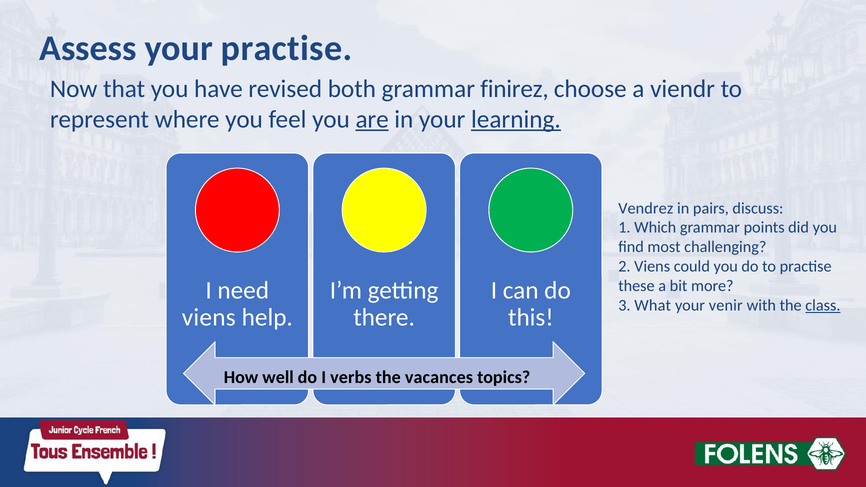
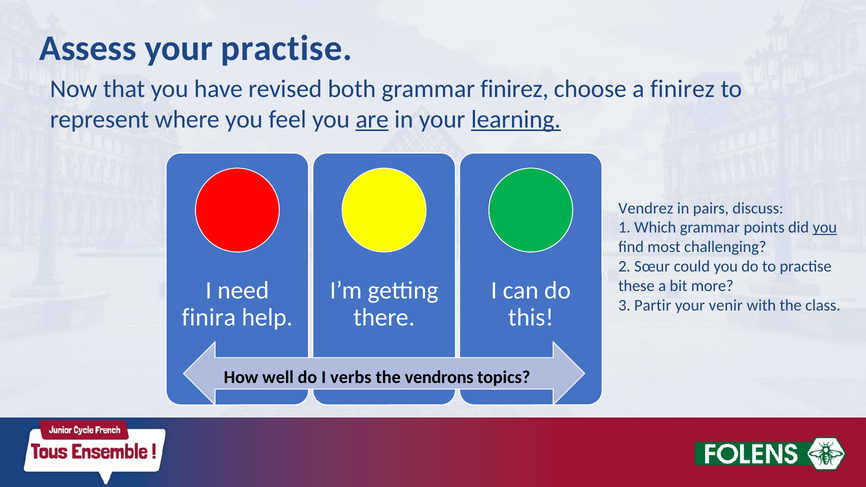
a viendr: viendr -> finirez
you at (825, 228) underline: none -> present
2 Viens: Viens -> Sœur
What: What -> Partir
class underline: present -> none
viens at (209, 318): viens -> finira
vacances: vacances -> vendrons
